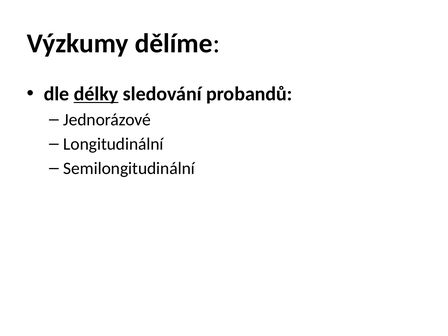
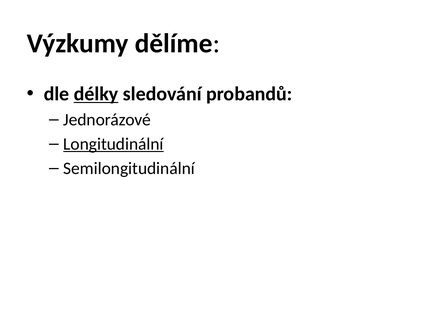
Longitudinální underline: none -> present
